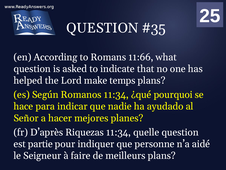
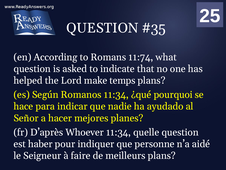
11:66: 11:66 -> 11:74
Riquezas: Riquezas -> Whoever
partie: partie -> haber
